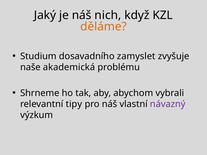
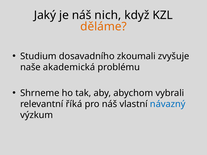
zamyslet: zamyslet -> zkoumali
tipy: tipy -> říká
návazný colour: purple -> blue
